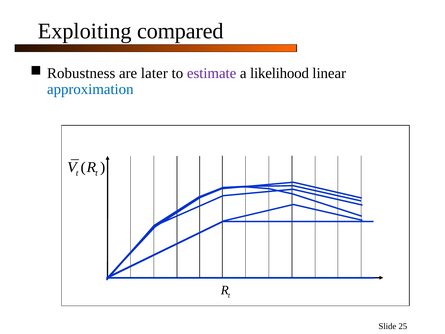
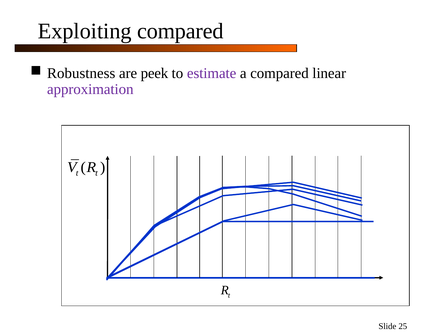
later: later -> peek
a likelihood: likelihood -> compared
approximation colour: blue -> purple
